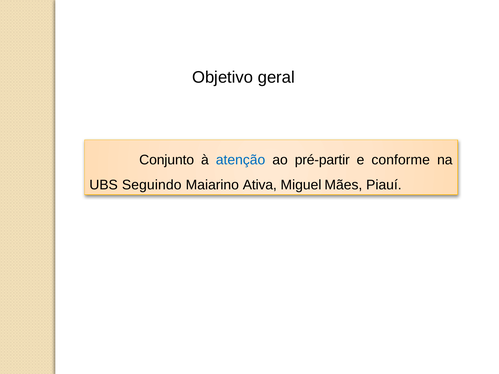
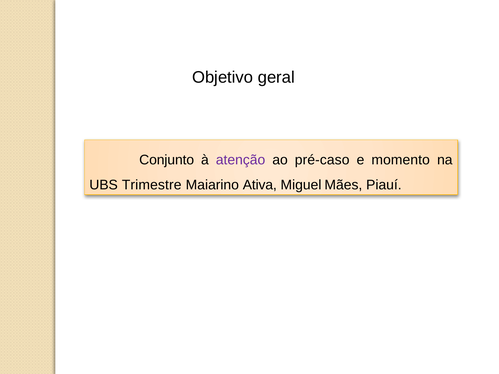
atenção colour: blue -> purple
pré-partir: pré-partir -> pré-caso
conforme: conforme -> momento
Seguindo: Seguindo -> Trimestre
